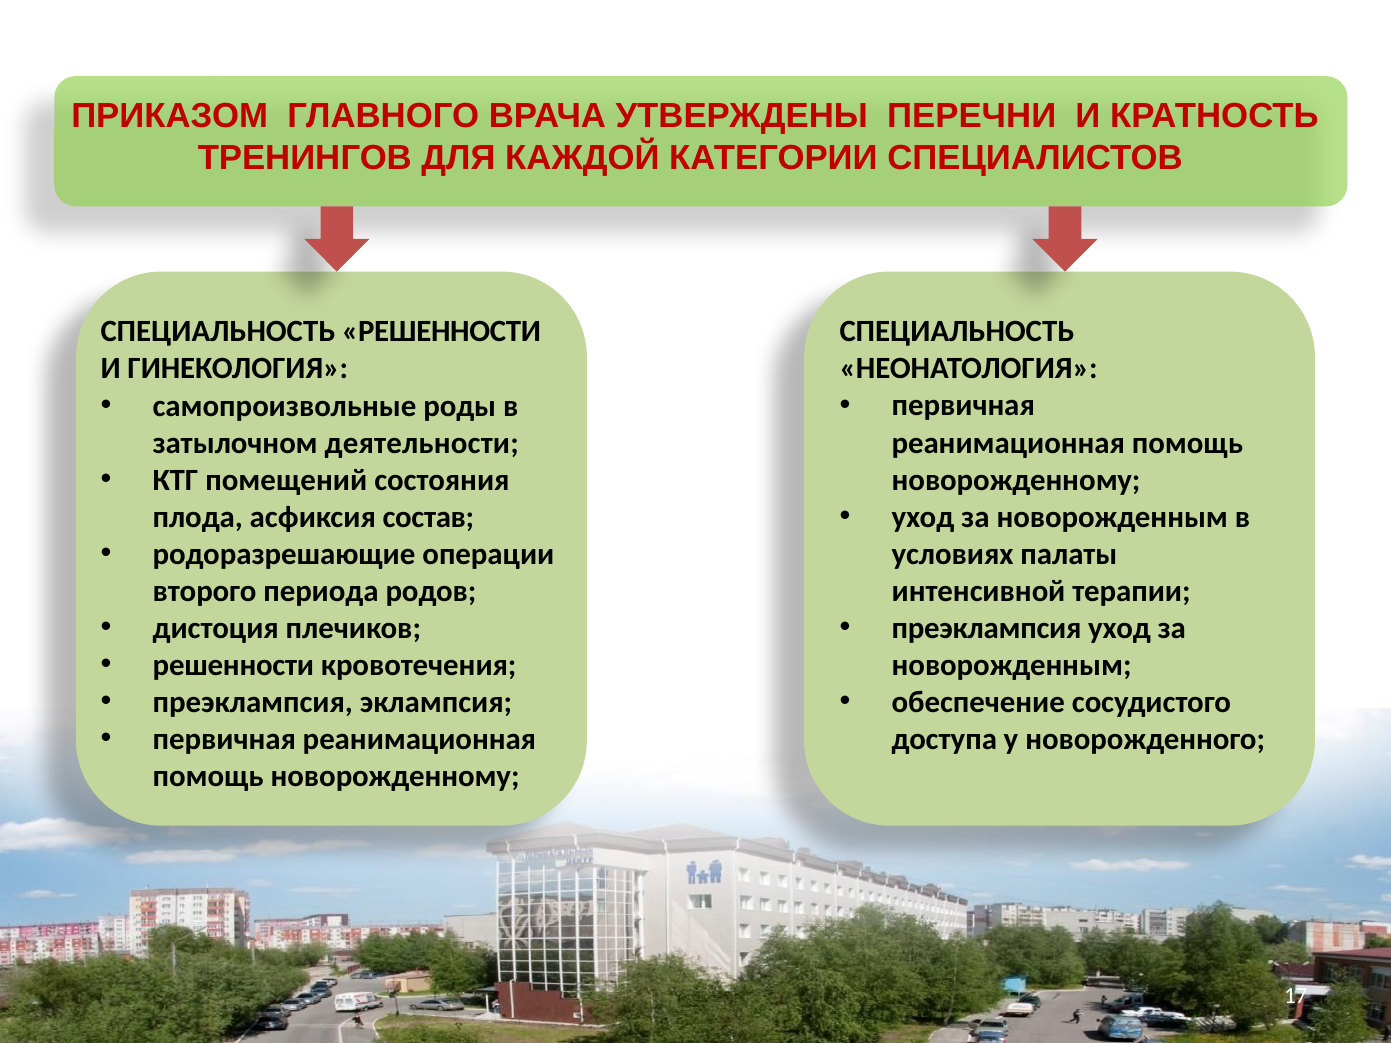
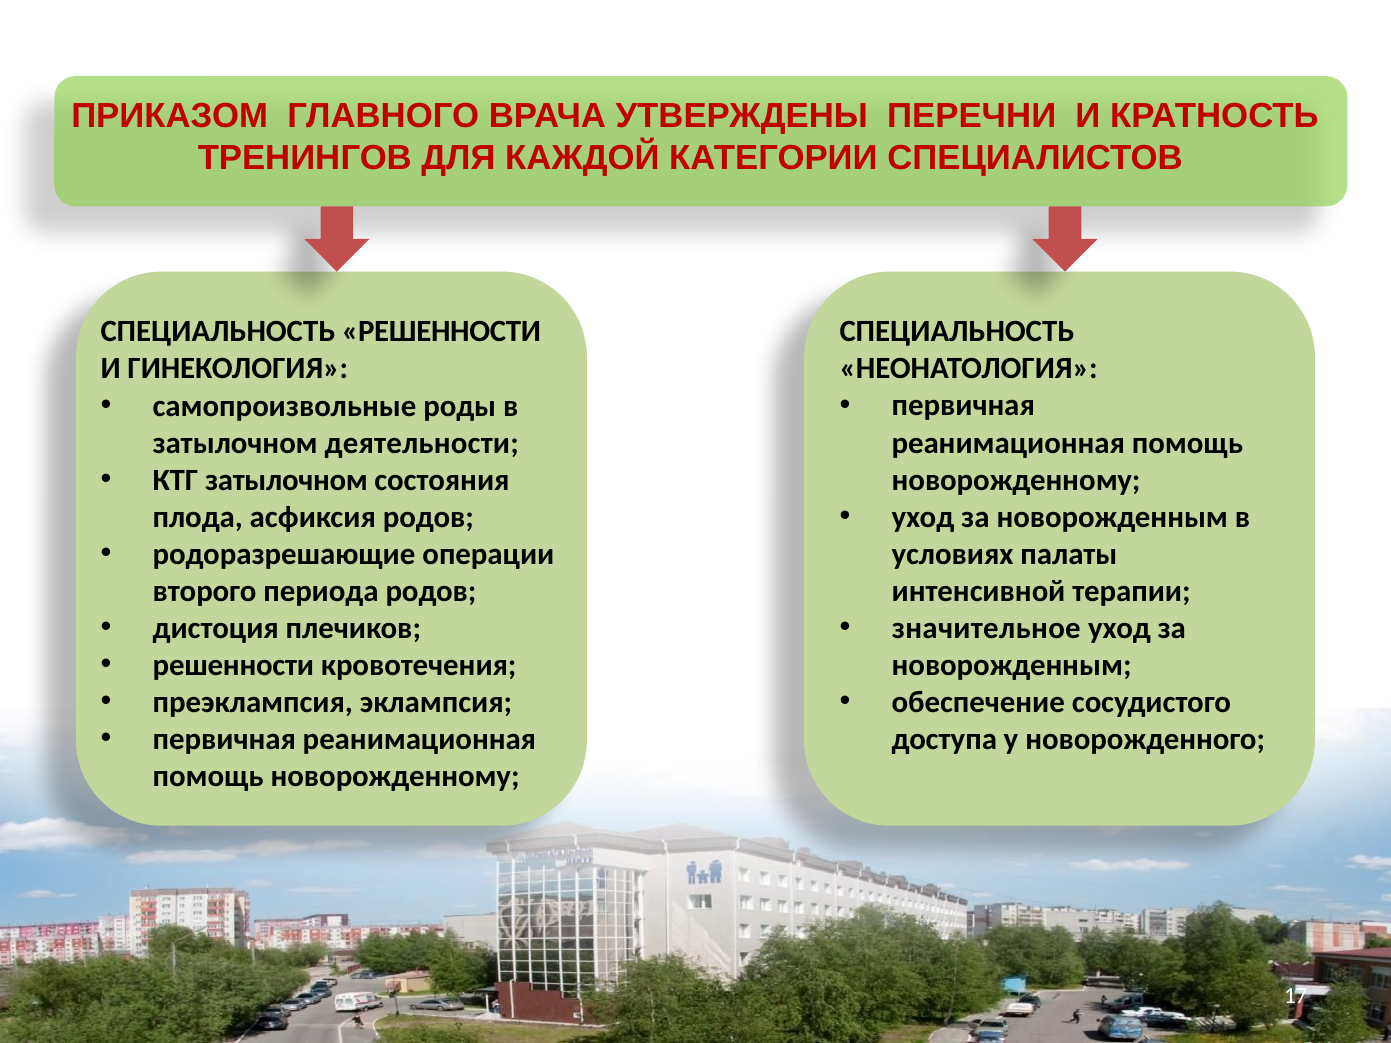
КТГ помещений: помещений -> затылочном
асфиксия состав: состав -> родов
преэклампсия at (987, 628): преэклампсия -> значительное
